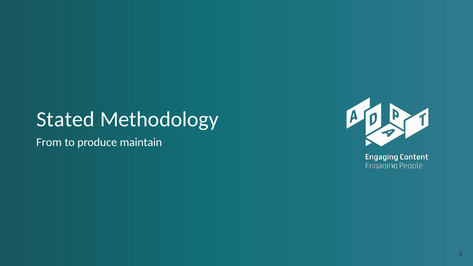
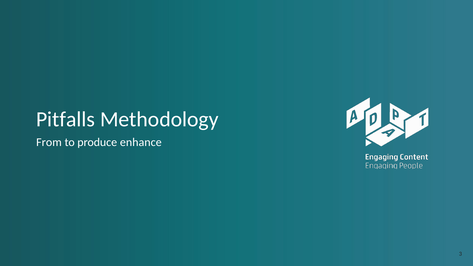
Stated: Stated -> Pitfalls
maintain: maintain -> enhance
